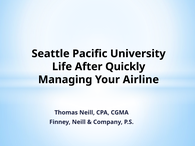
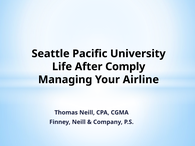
Quickly: Quickly -> Comply
